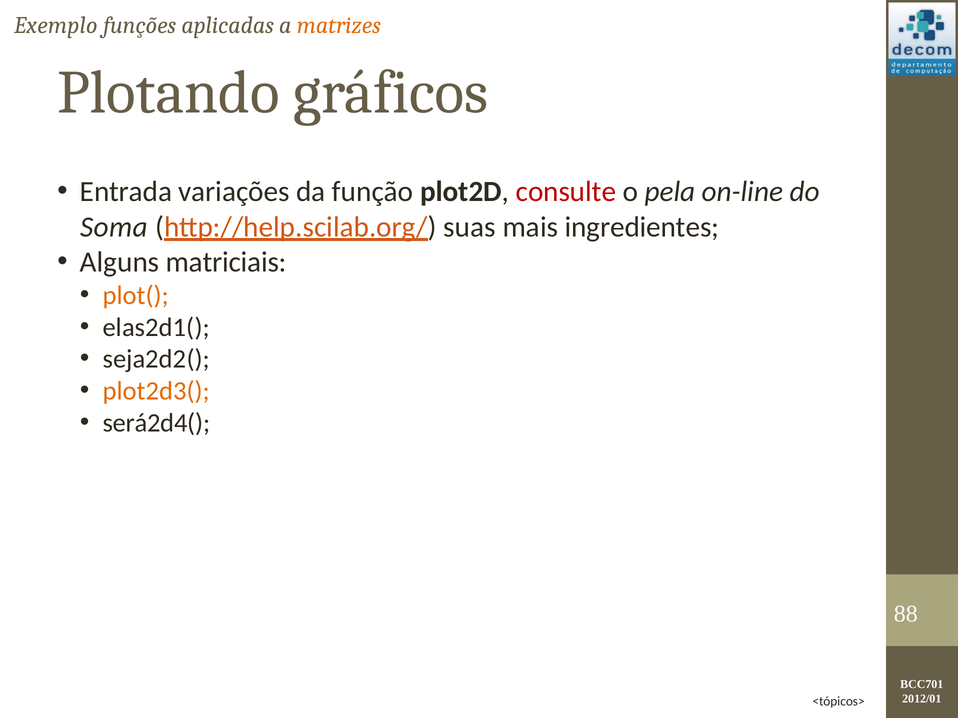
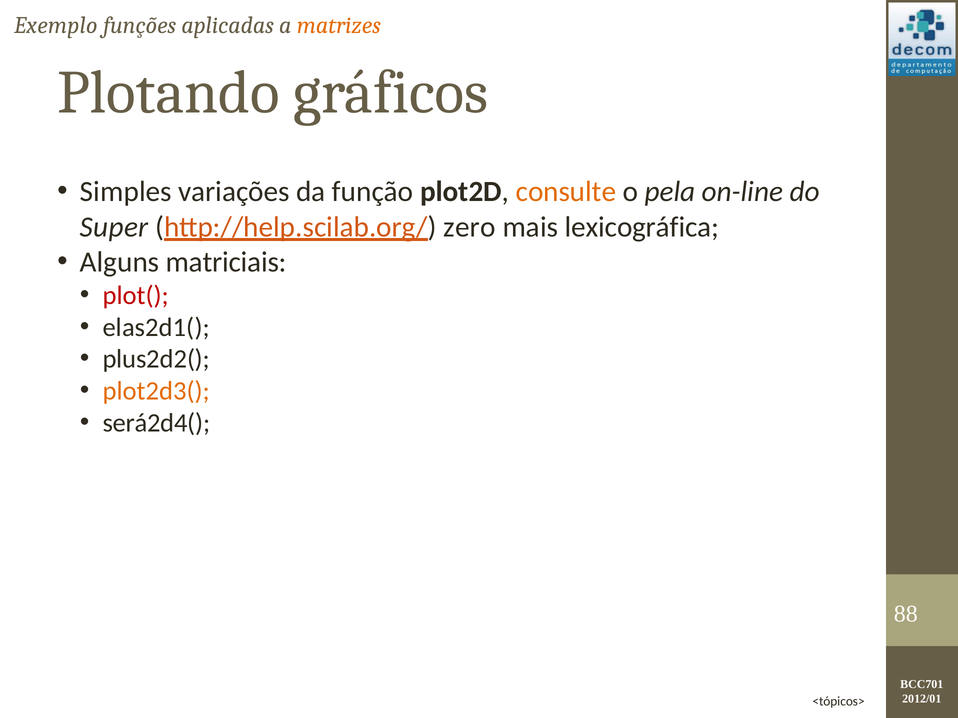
Entrada: Entrada -> Simples
consulte colour: red -> orange
Soma: Soma -> Super
suas: suas -> zero
ingredientes: ingredientes -> lexicográfica
plot( colour: orange -> red
seja2d2(: seja2d2( -> plus2d2(
